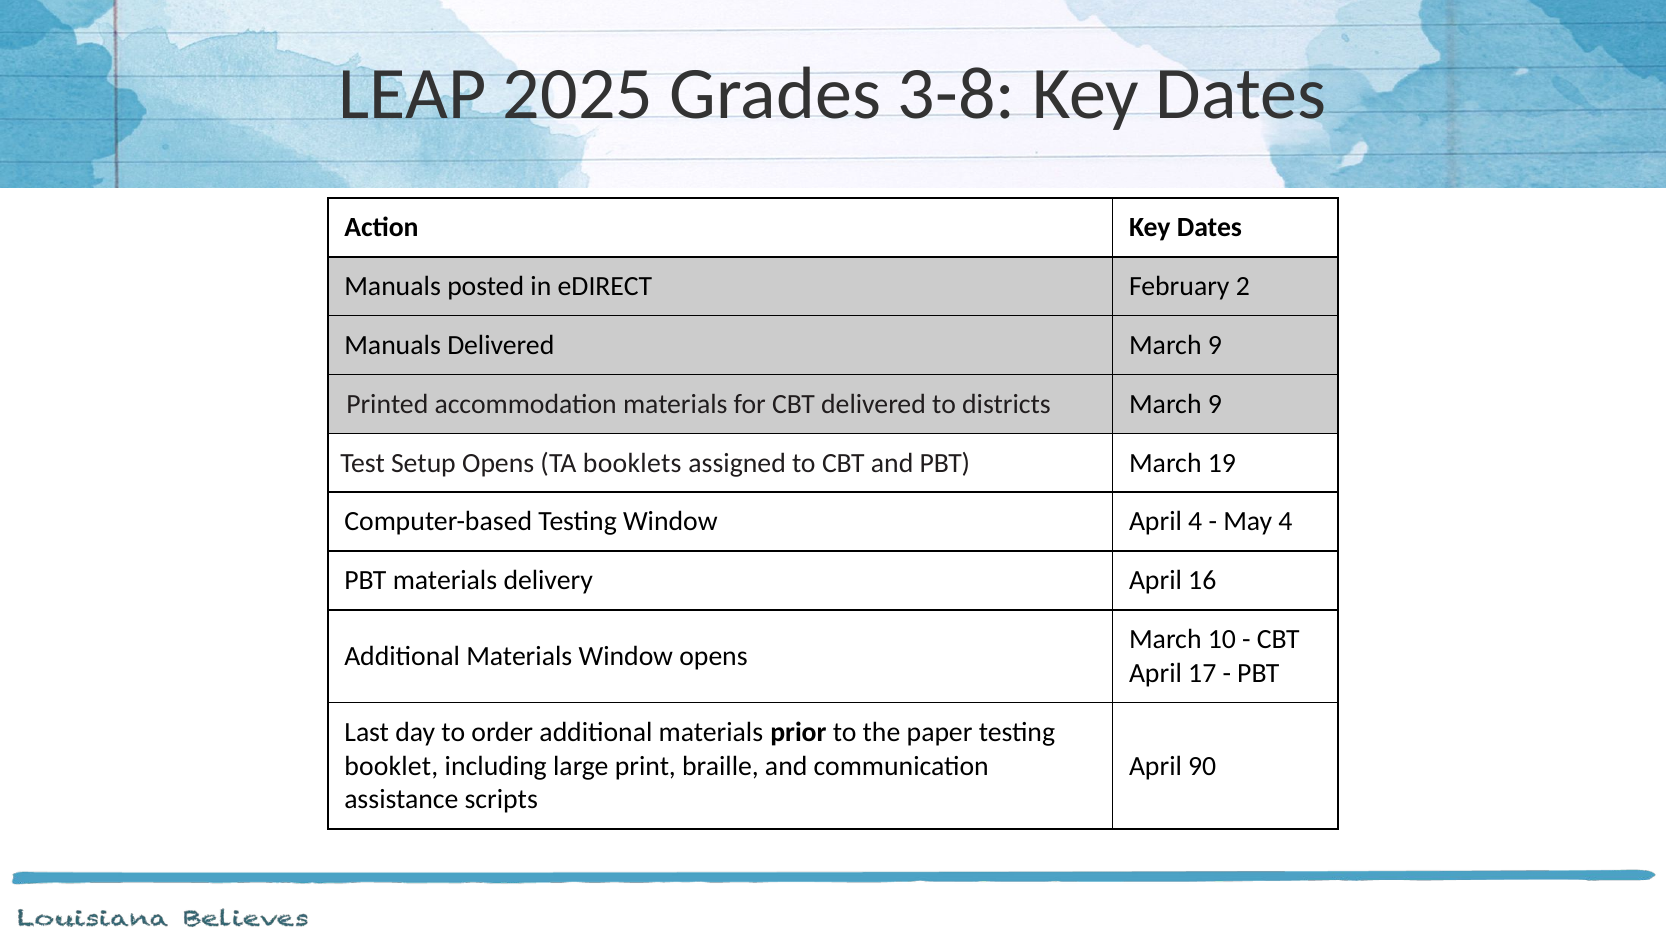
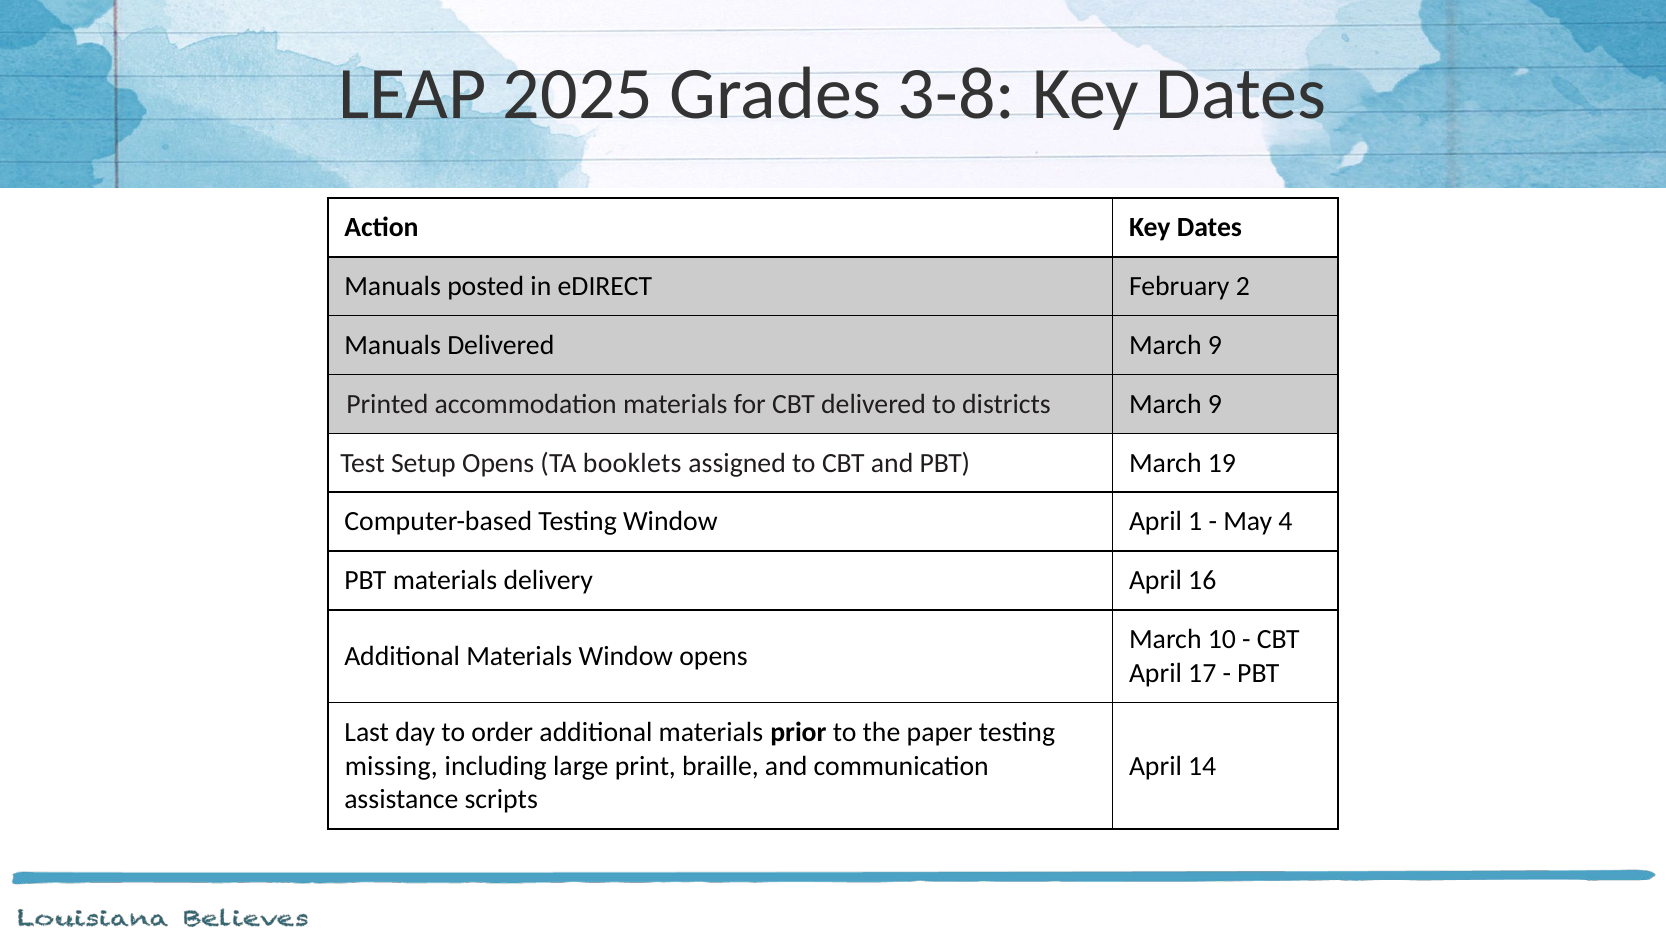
April 4: 4 -> 1
booklet: booklet -> missing
90: 90 -> 14
